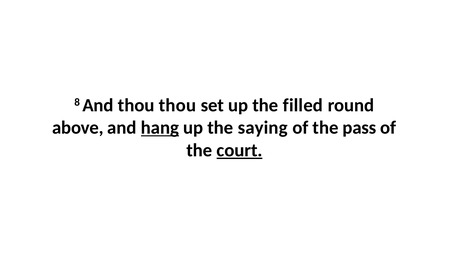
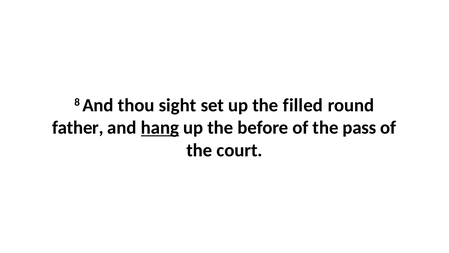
thou thou: thou -> sight
above: above -> father
saying: saying -> before
court underline: present -> none
